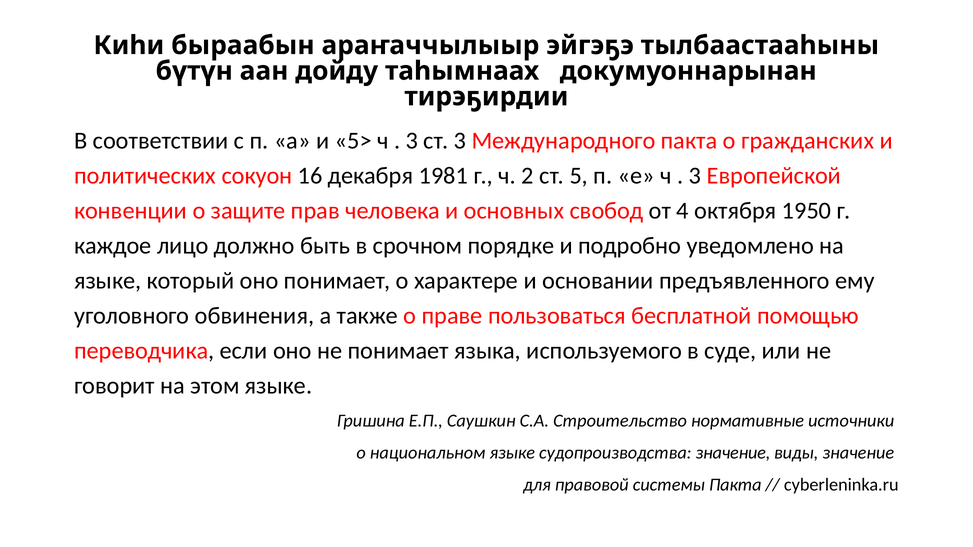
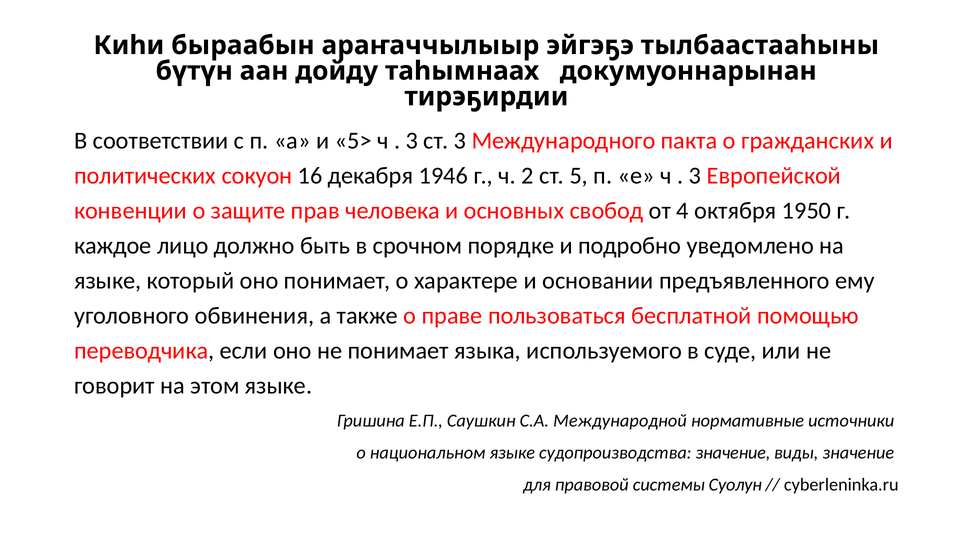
1981: 1981 -> 1946
Строительство: Строительство -> Международной
системы Пакта: Пакта -> Суолун
